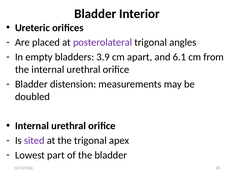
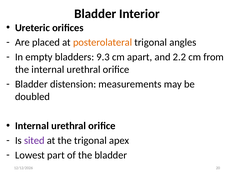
posterolateral colour: purple -> orange
3.9: 3.9 -> 9.3
6.1: 6.1 -> 2.2
